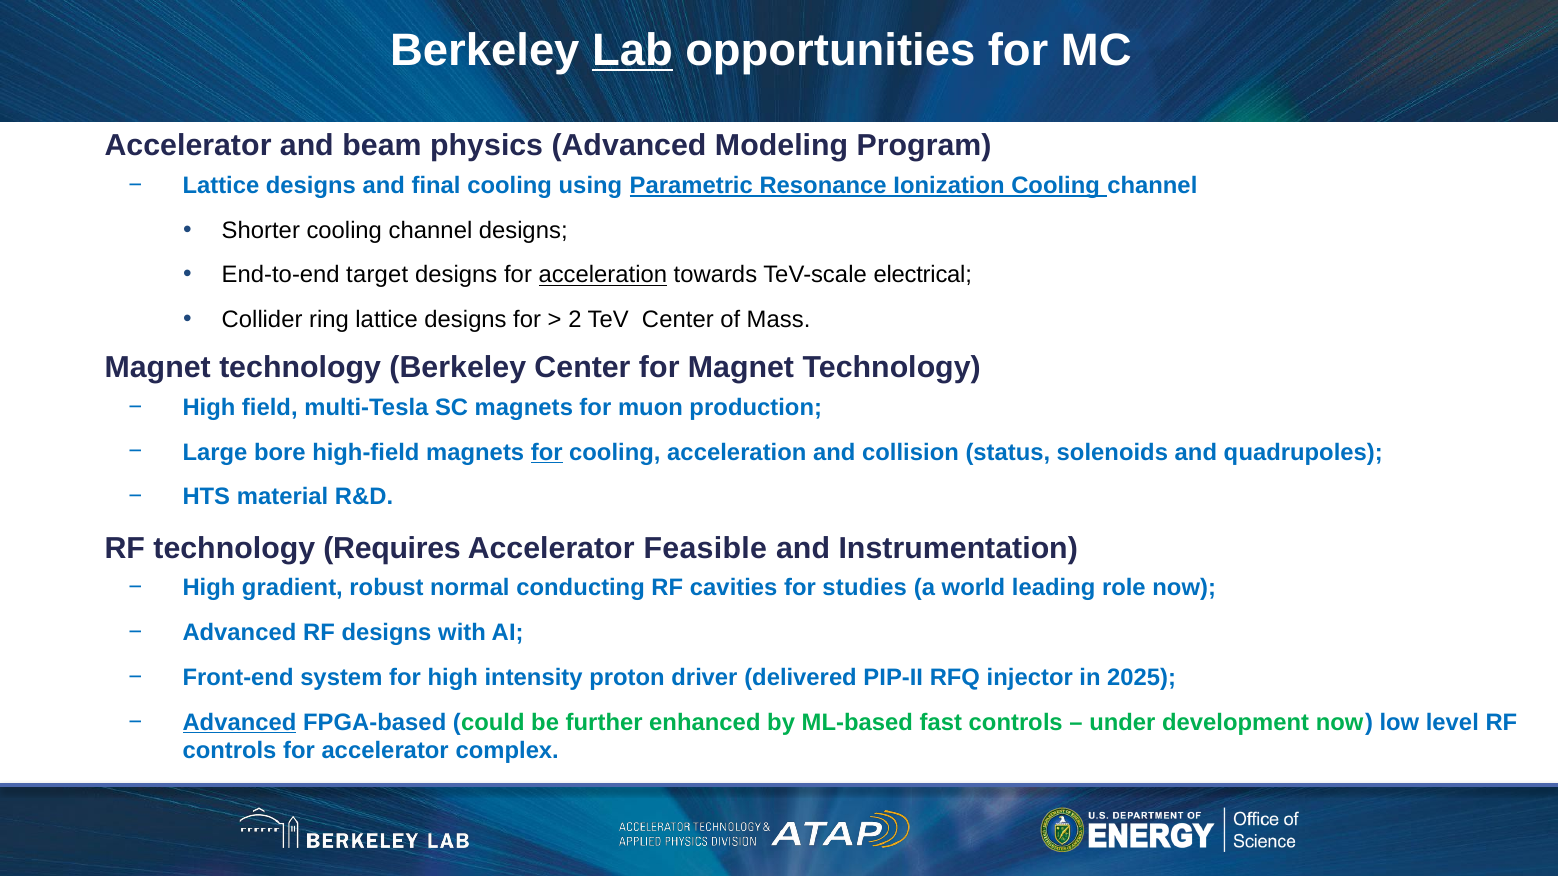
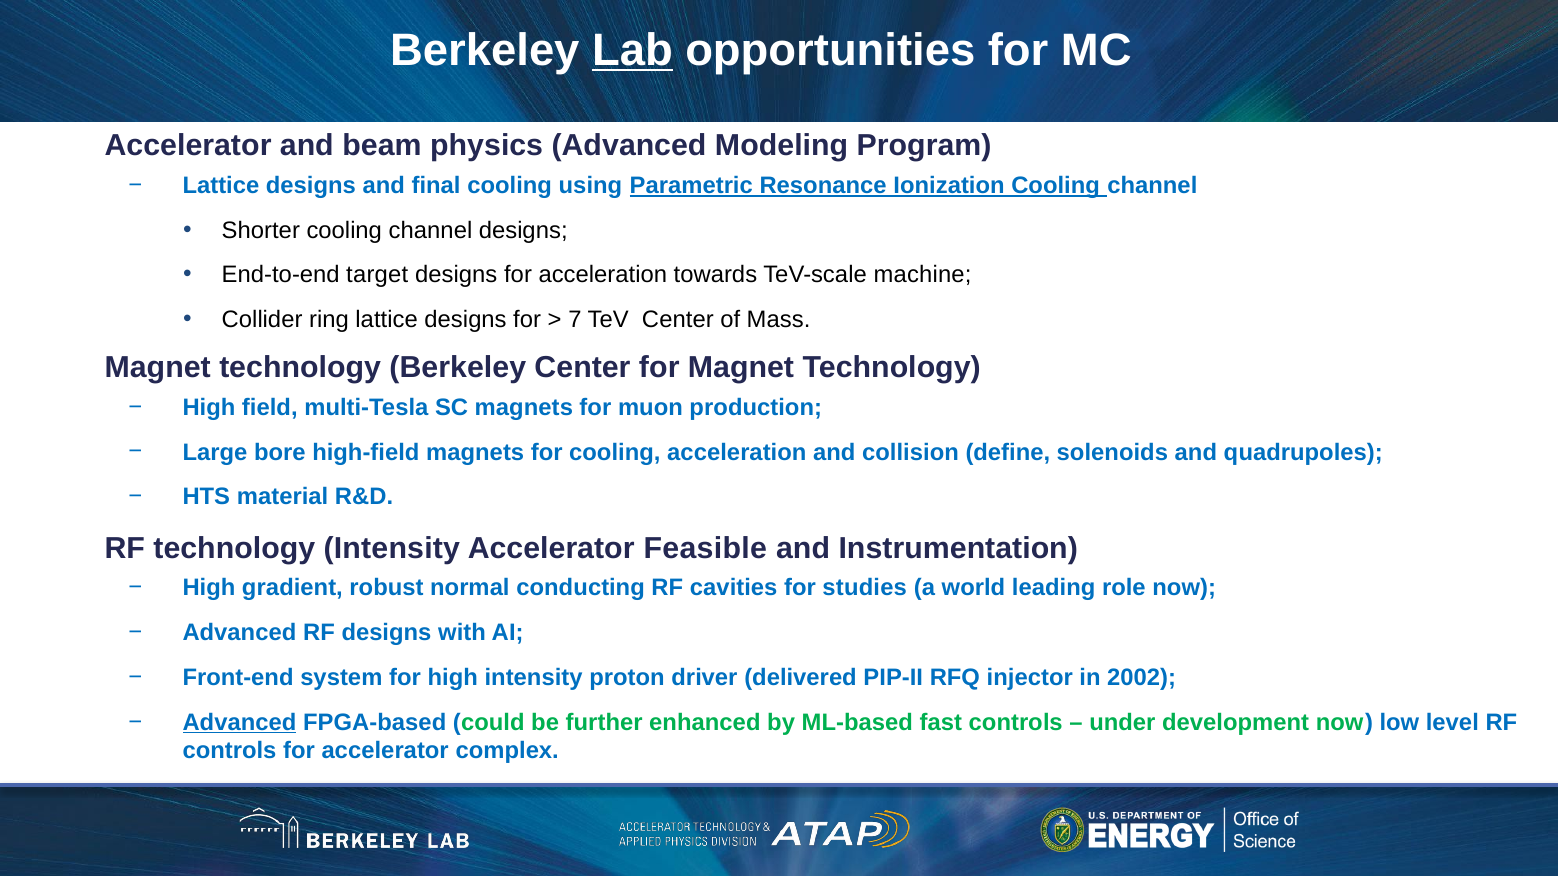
acceleration at (603, 275) underline: present -> none
electrical: electrical -> machine
2: 2 -> 7
for at (547, 452) underline: present -> none
status: status -> define
technology Requires: Requires -> Intensity
2025: 2025 -> 2002
